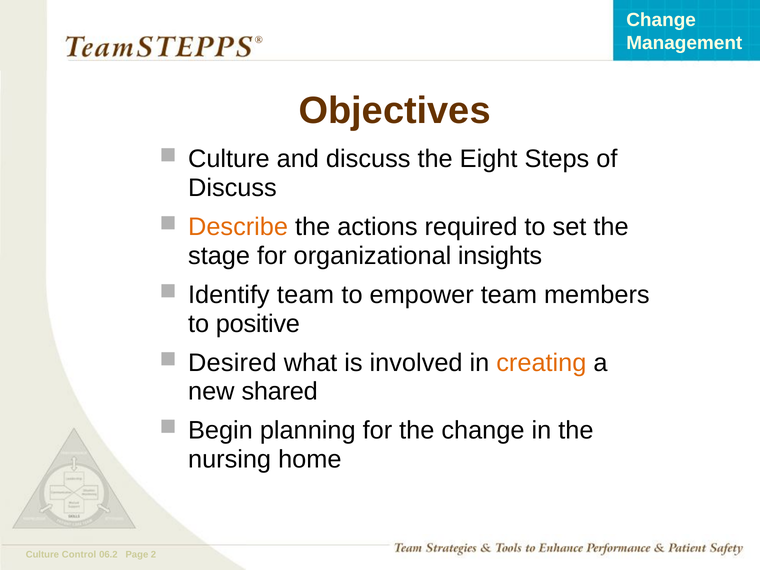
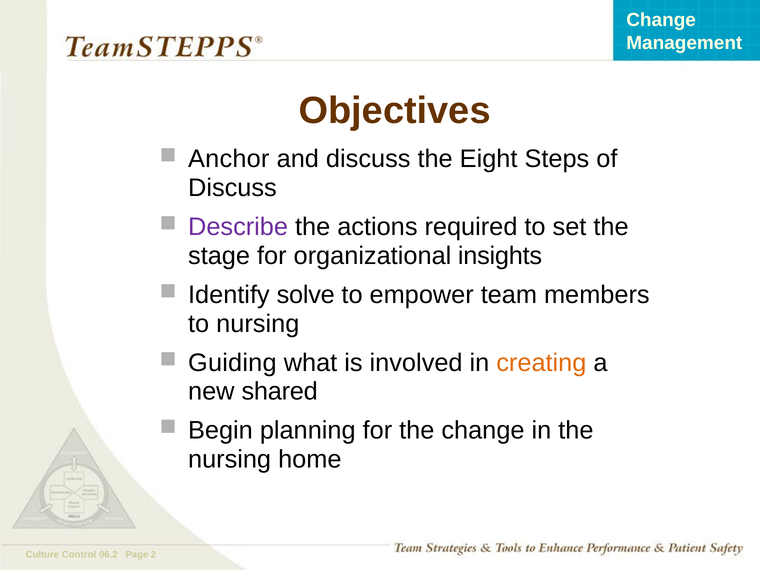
Culture at (229, 159): Culture -> Anchor
Describe colour: orange -> purple
Identify team: team -> solve
to positive: positive -> nursing
Desired: Desired -> Guiding
